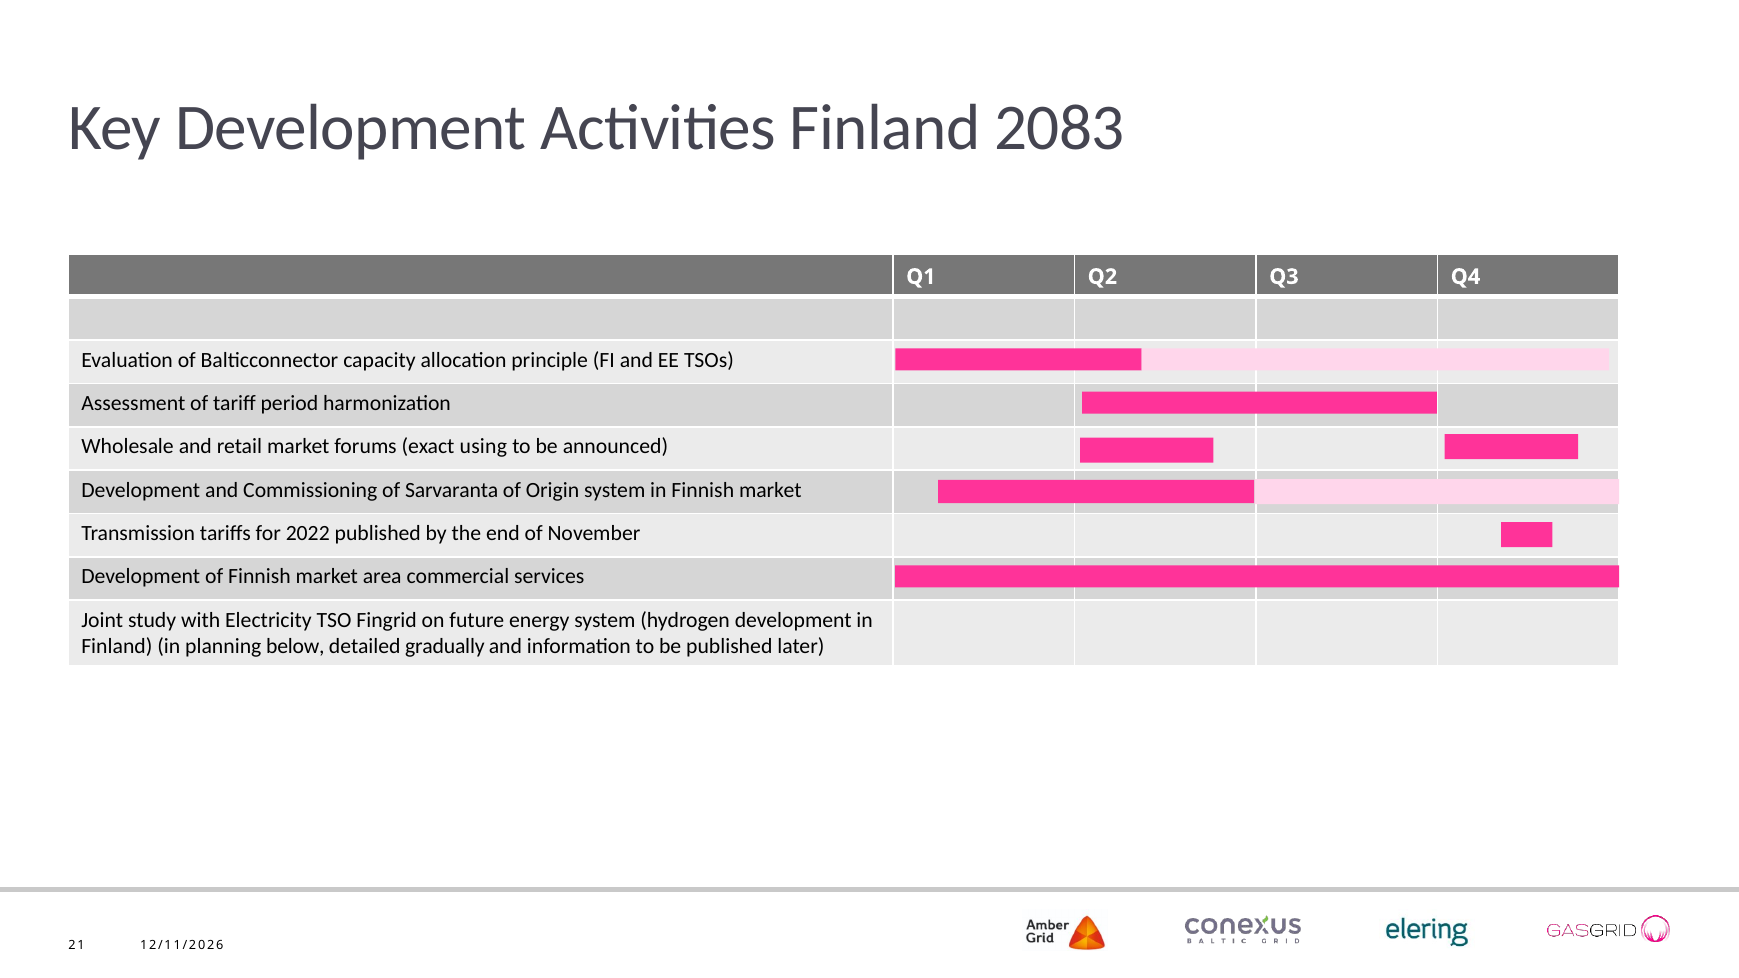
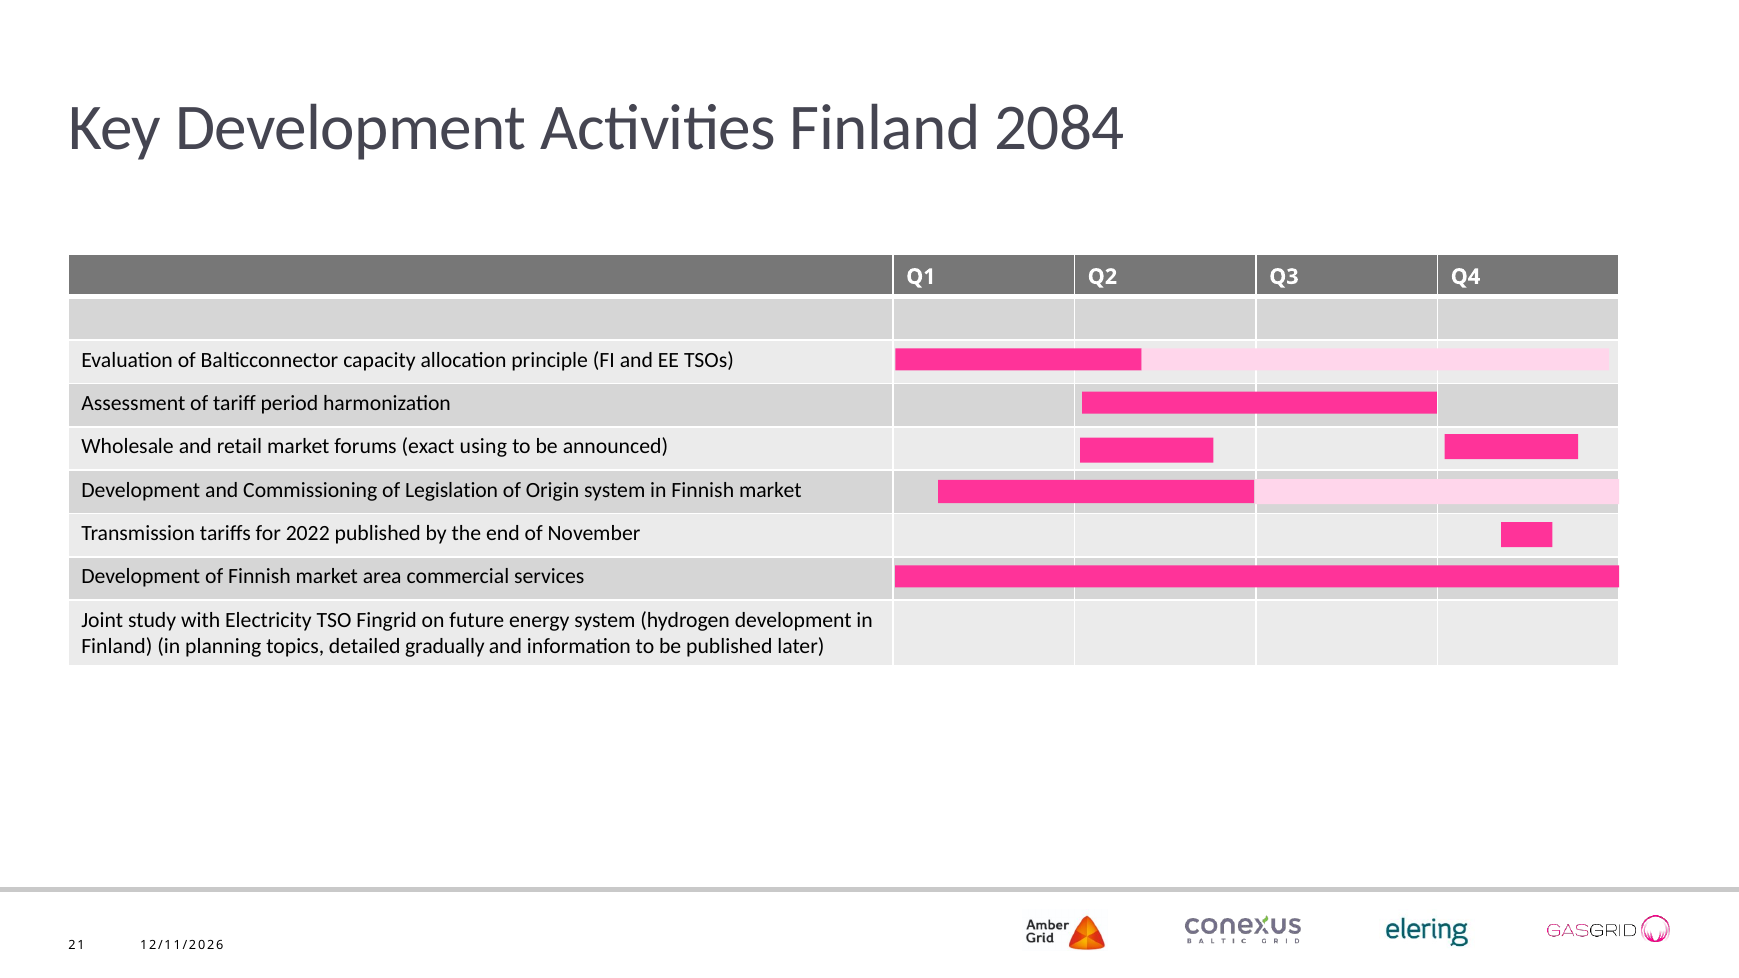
2083: 2083 -> 2084
Sarvaranta: Sarvaranta -> Legislation
below: below -> topics
